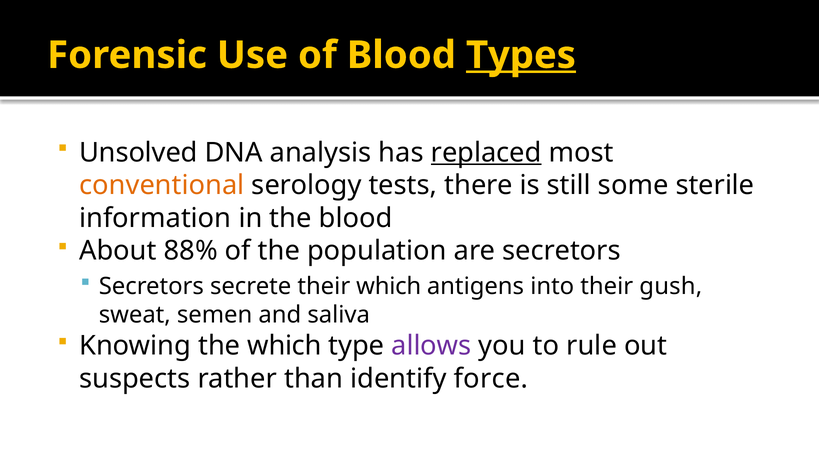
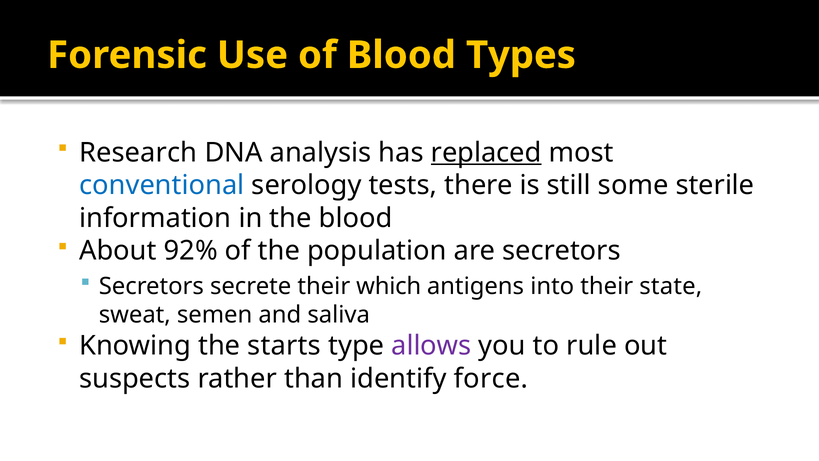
Types underline: present -> none
Unsolved: Unsolved -> Research
conventional colour: orange -> blue
88%: 88% -> 92%
gush: gush -> state
the which: which -> starts
